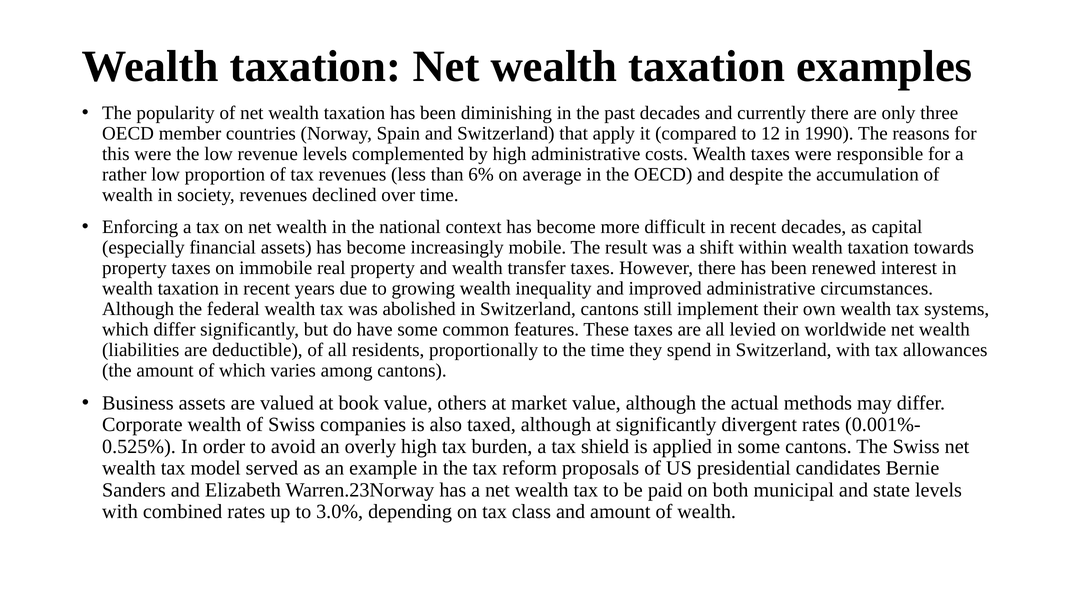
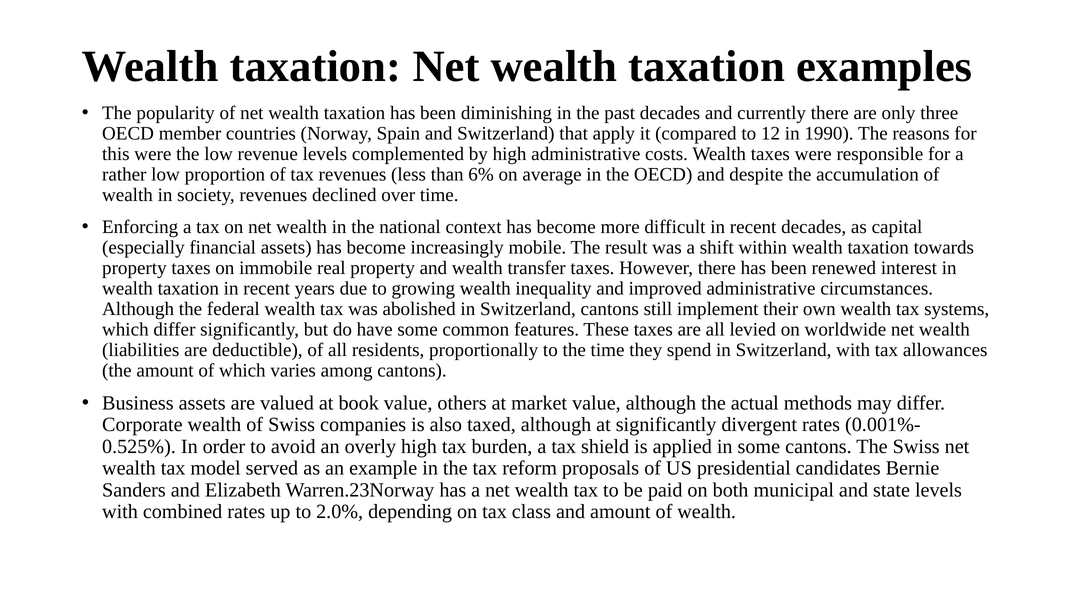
3.0%: 3.0% -> 2.0%
